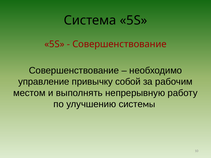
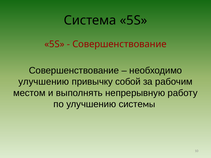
управление at (44, 82): управление -> улучшению
